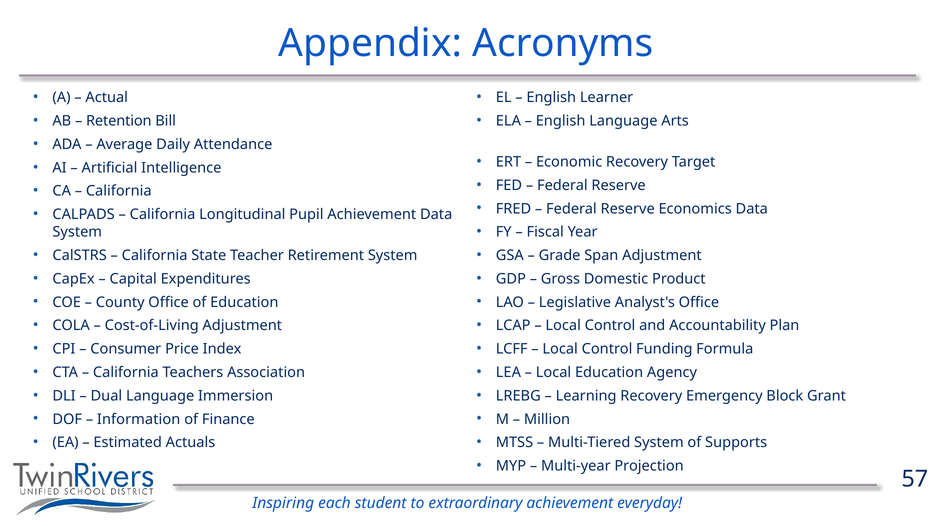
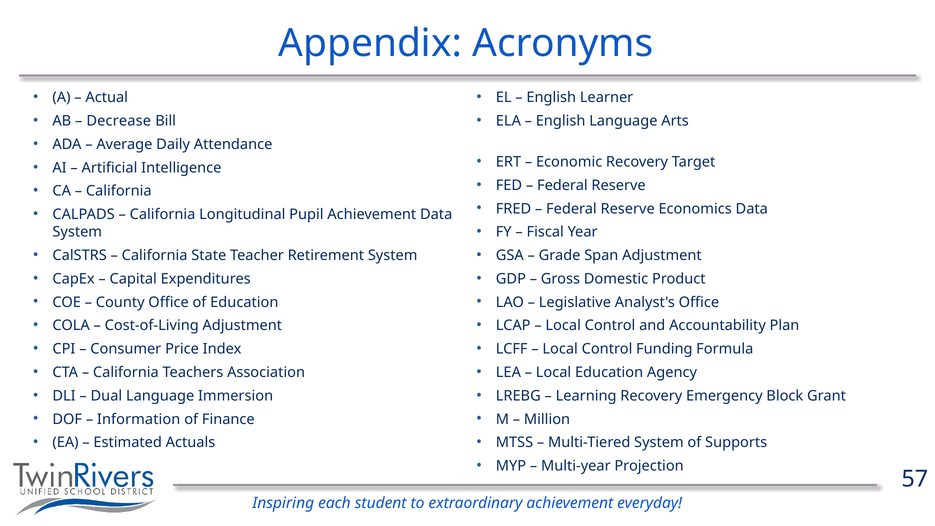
Retention: Retention -> Decrease
